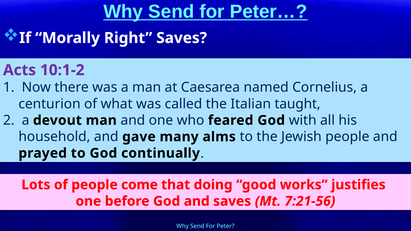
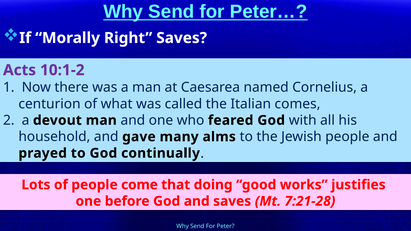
taught: taught -> comes
7:21-56: 7:21-56 -> 7:21-28
